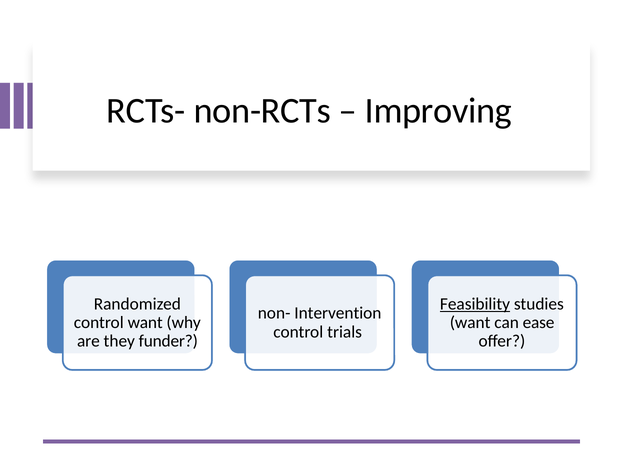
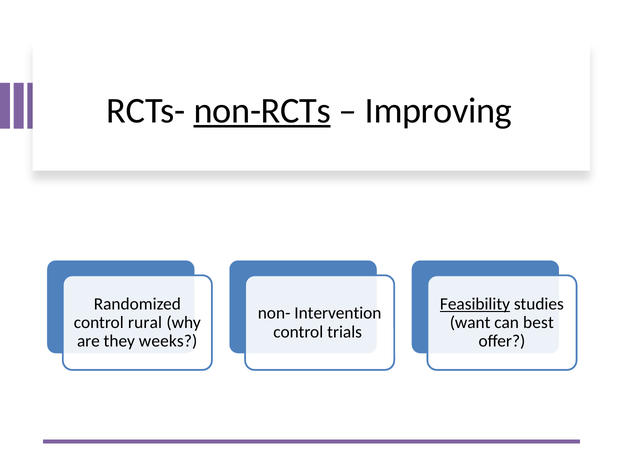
non-RCTs underline: none -> present
control want: want -> rural
ease: ease -> best
funder: funder -> weeks
